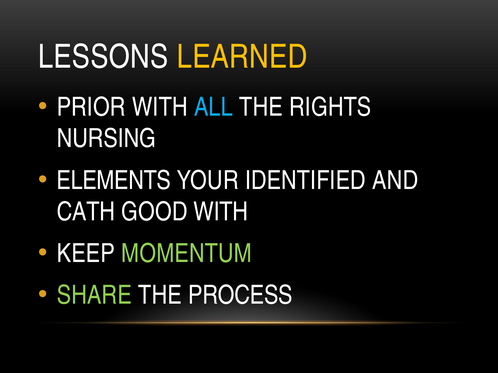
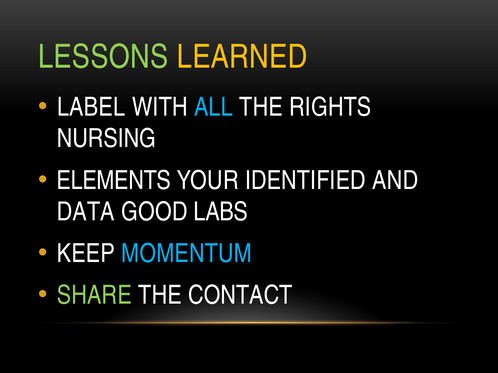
LESSONS colour: white -> light green
PRIOR: PRIOR -> LABEL
CATH: CATH -> DATA
GOOD WITH: WITH -> LABS
MOMENTUM colour: light green -> light blue
PROCESS: PROCESS -> CONTACT
